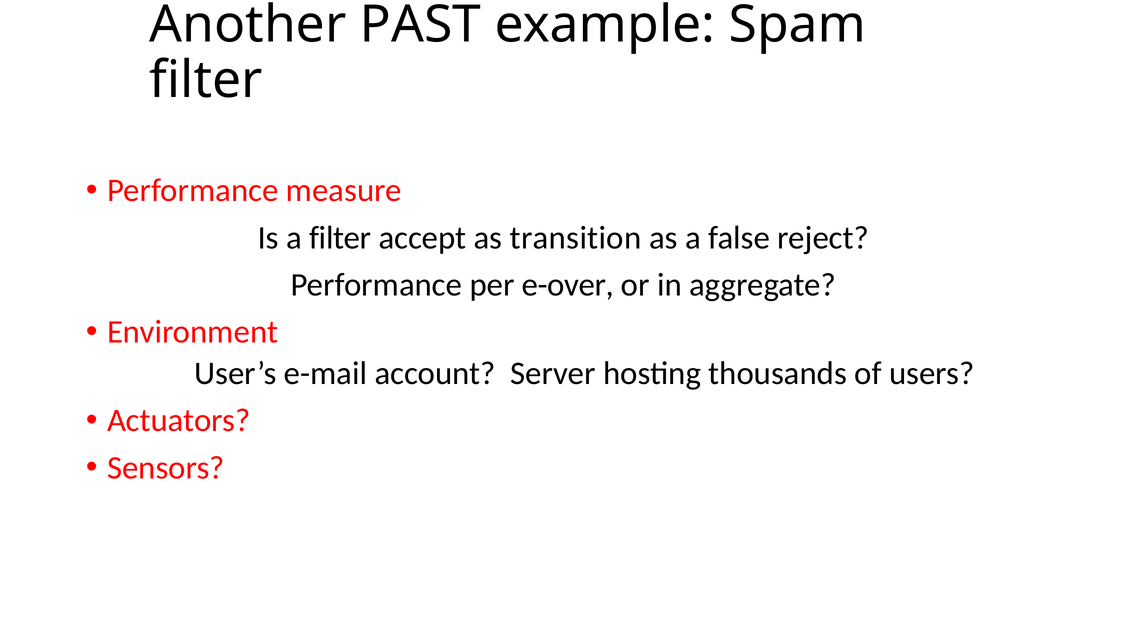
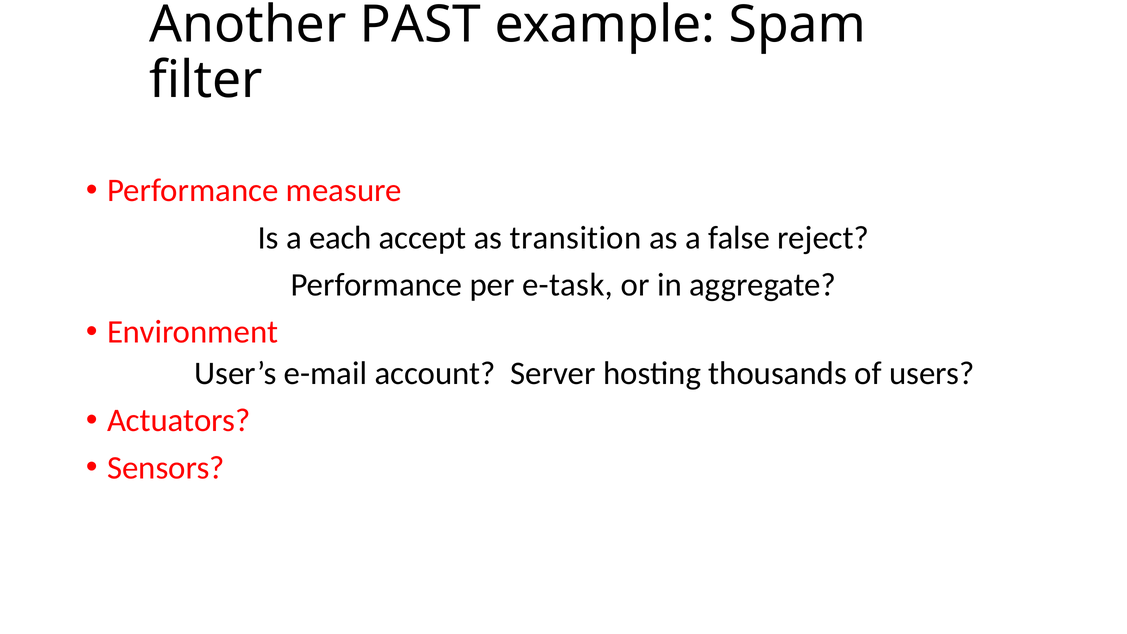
a filter: filter -> each
e-over: e-over -> e-task
